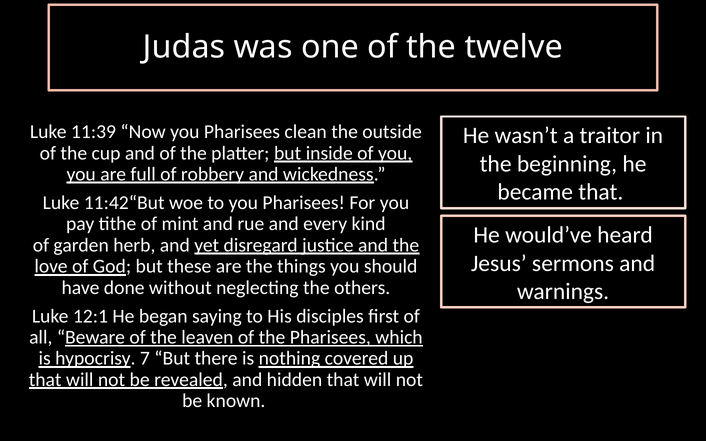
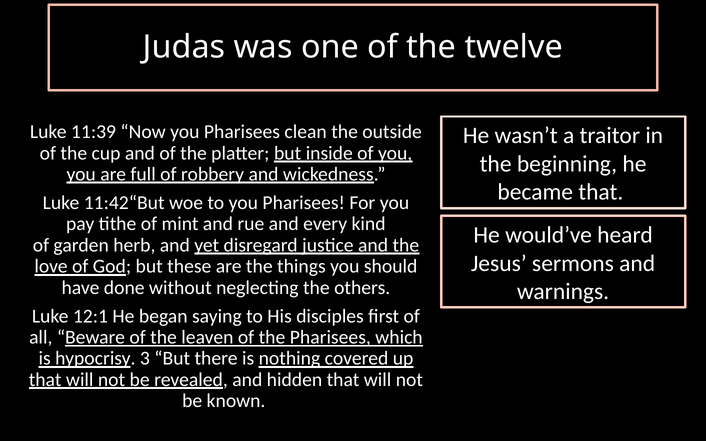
7: 7 -> 3
